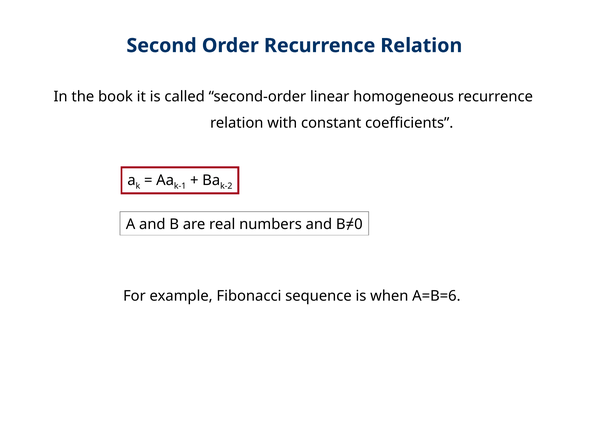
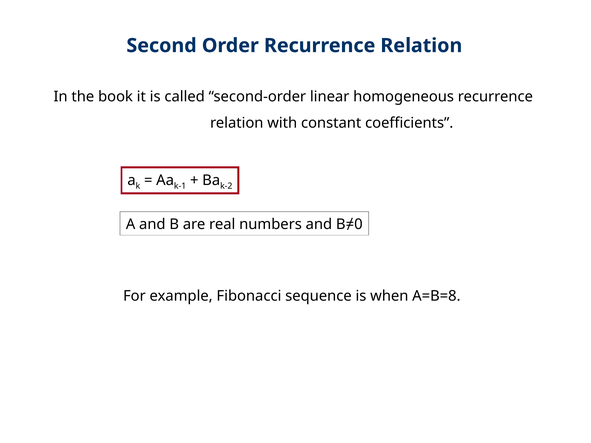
A=B=6: A=B=6 -> A=B=8
